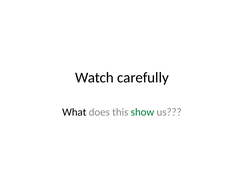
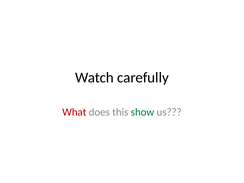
What colour: black -> red
